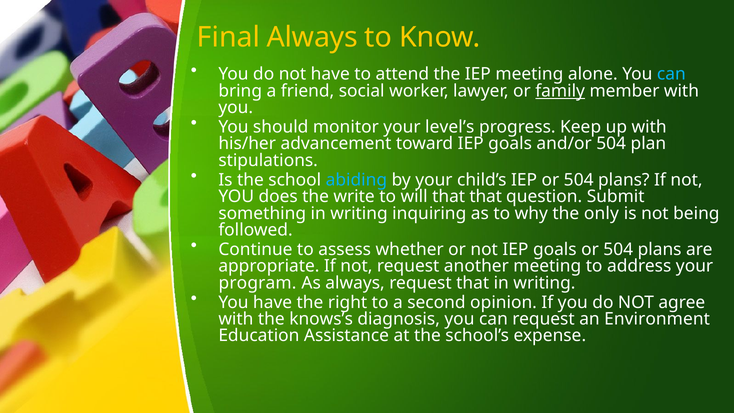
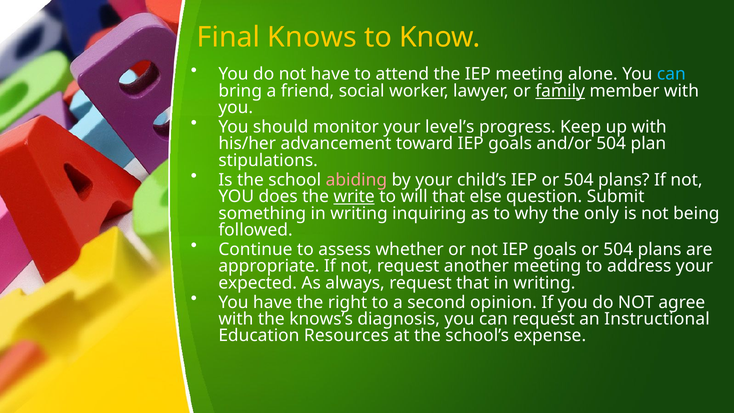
Final Always: Always -> Knows
abiding colour: light blue -> pink
write underline: none -> present
that that: that -> else
program: program -> expected
Environment: Environment -> Instructional
Assistance: Assistance -> Resources
